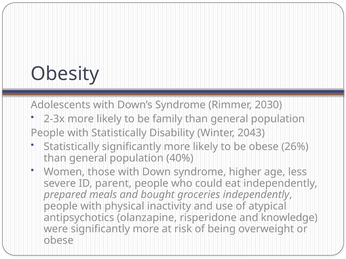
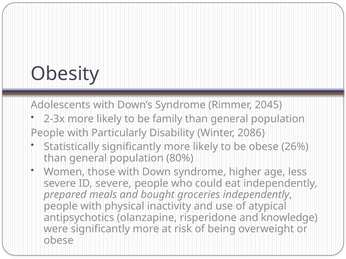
2030: 2030 -> 2045
with Statistically: Statistically -> Particularly
2043: 2043 -> 2086
40%: 40% -> 80%
ID parent: parent -> severe
